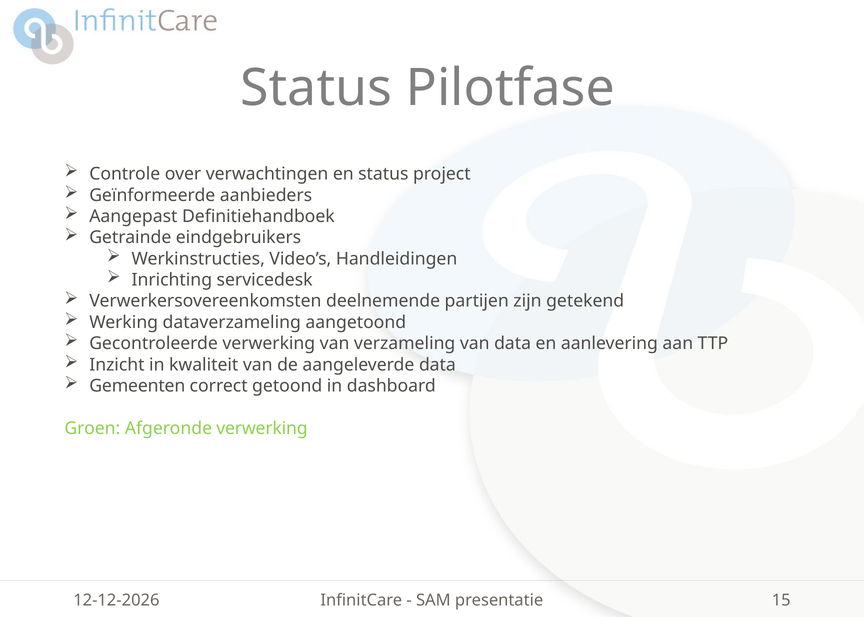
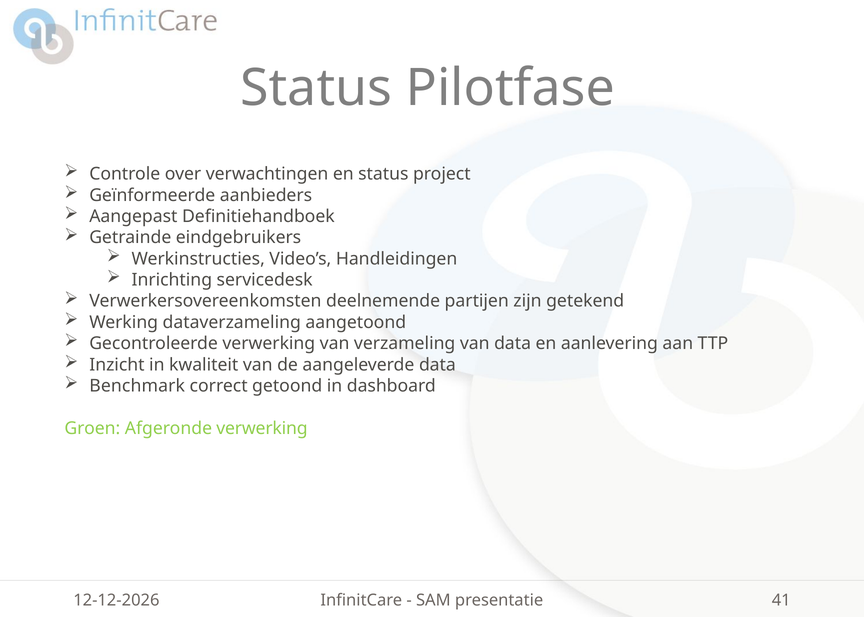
Gemeenten: Gemeenten -> Benchmark
15: 15 -> 41
